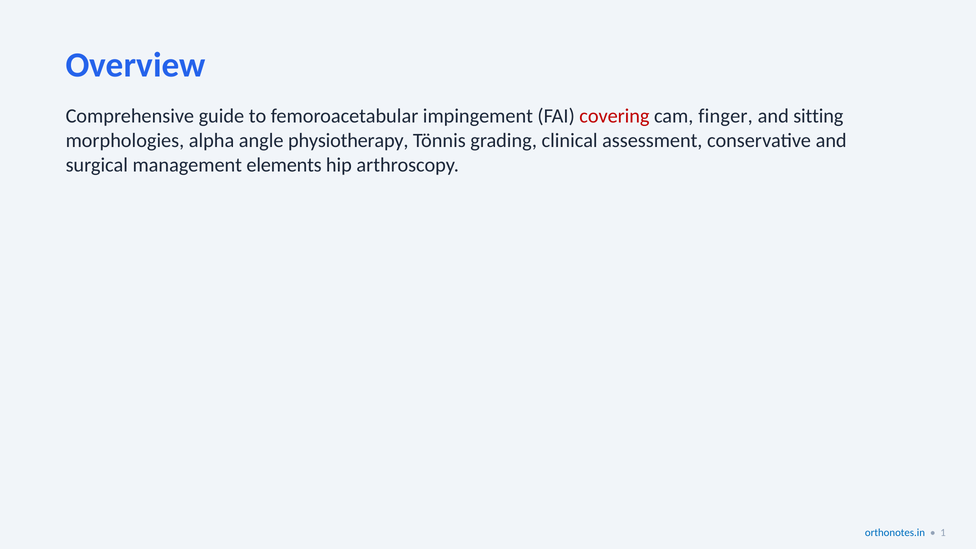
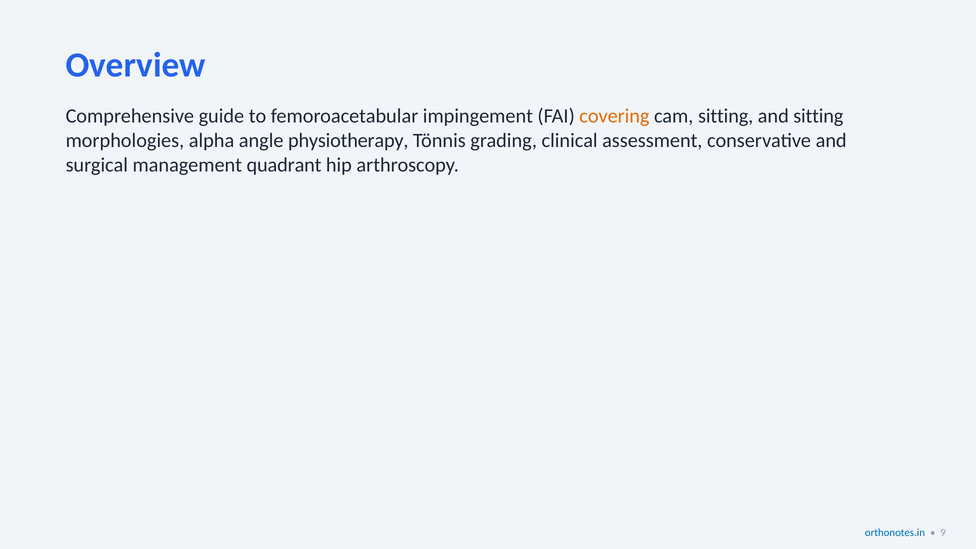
covering colour: red -> orange
cam finger: finger -> sitting
elements: elements -> quadrant
1: 1 -> 9
